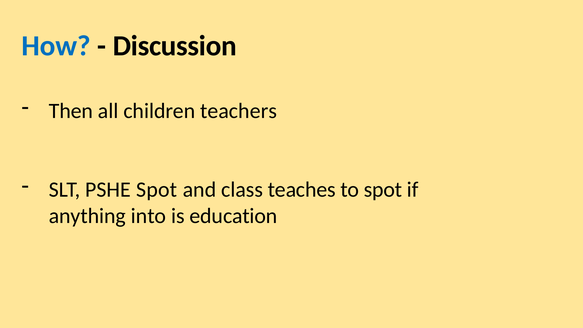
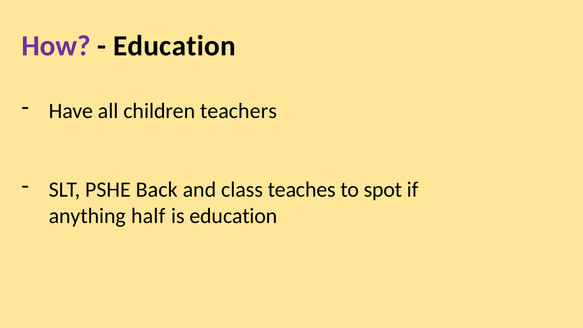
How colour: blue -> purple
Discussion at (175, 46): Discussion -> Education
Then: Then -> Have
PSHE Spot: Spot -> Back
into: into -> half
